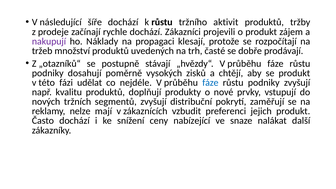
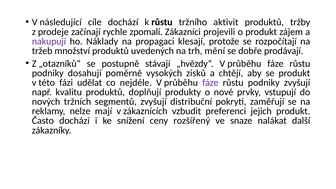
šíře: šíře -> cíle
rychle dochází: dochází -> zpomalí
časté: časté -> mění
fáze at (210, 83) colour: blue -> purple
nabízející: nabízející -> rozšířený
